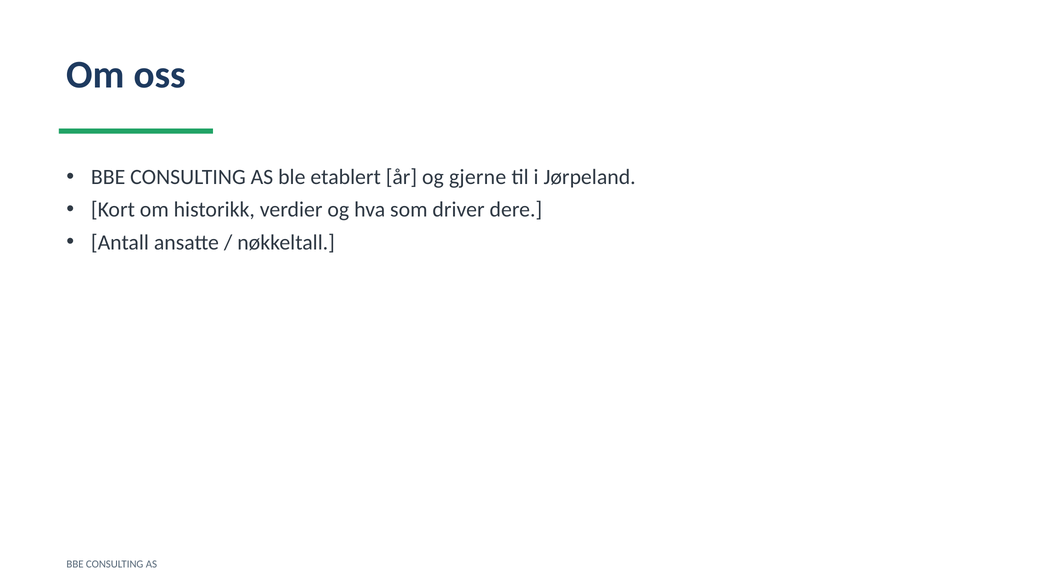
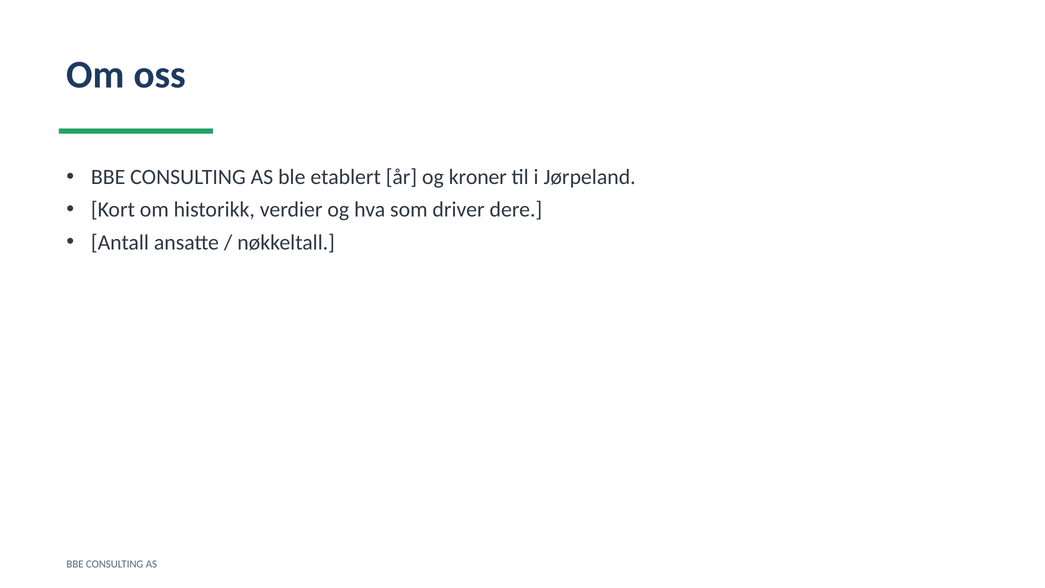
gjerne: gjerne -> kroner
